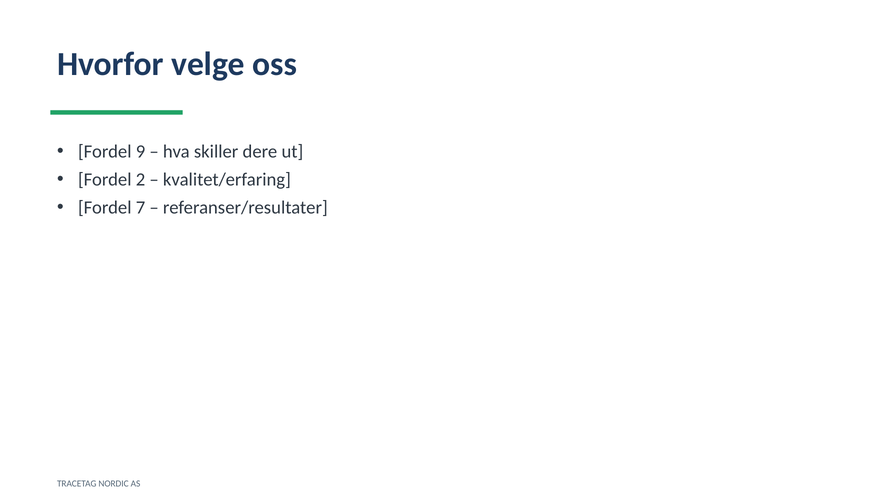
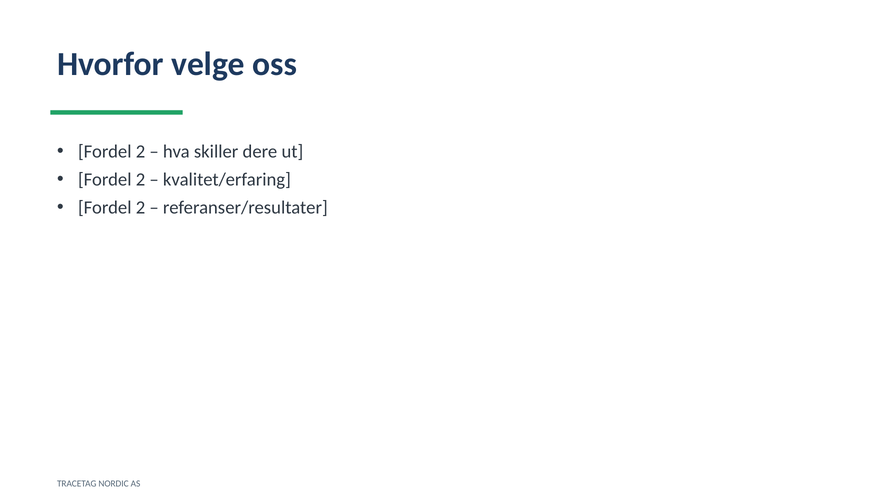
9 at (141, 152): 9 -> 2
7 at (141, 208): 7 -> 2
